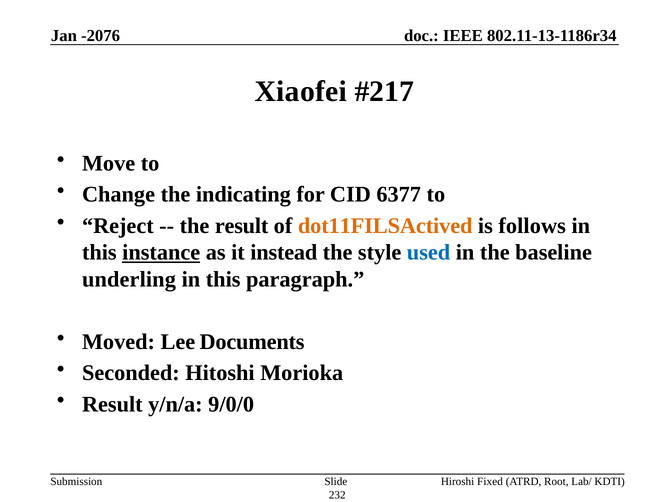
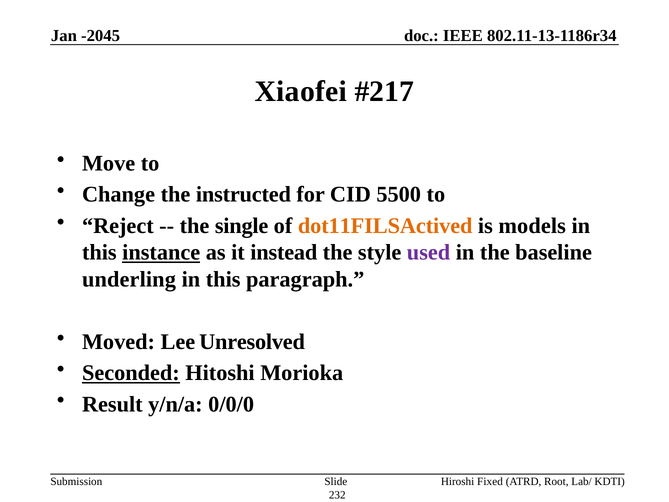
-2076: -2076 -> -2045
indicating: indicating -> instructed
6377: 6377 -> 5500
the result: result -> single
follows: follows -> models
used colour: blue -> purple
Documents: Documents -> Unresolved
Seconded underline: none -> present
9/0/0: 9/0/0 -> 0/0/0
